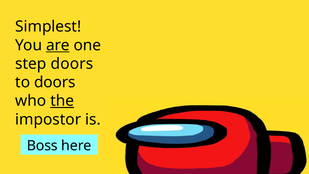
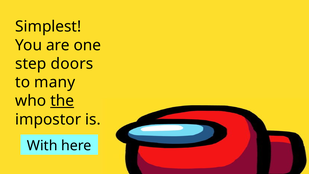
are underline: present -> none
to doors: doors -> many
Boss: Boss -> With
